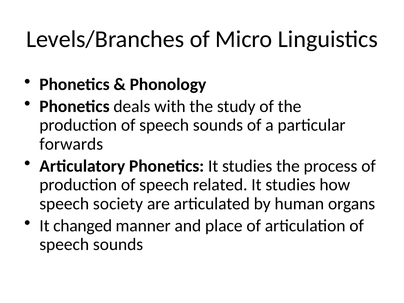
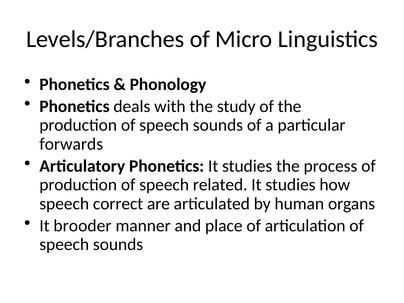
society: society -> correct
changed: changed -> brooder
